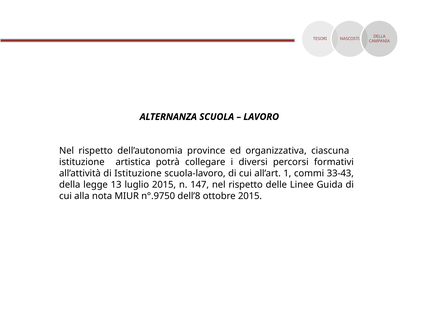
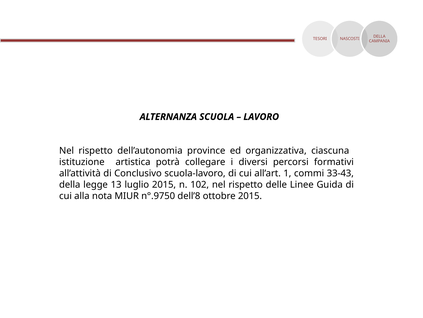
di Istituzione: Istituzione -> Conclusivo
147: 147 -> 102
